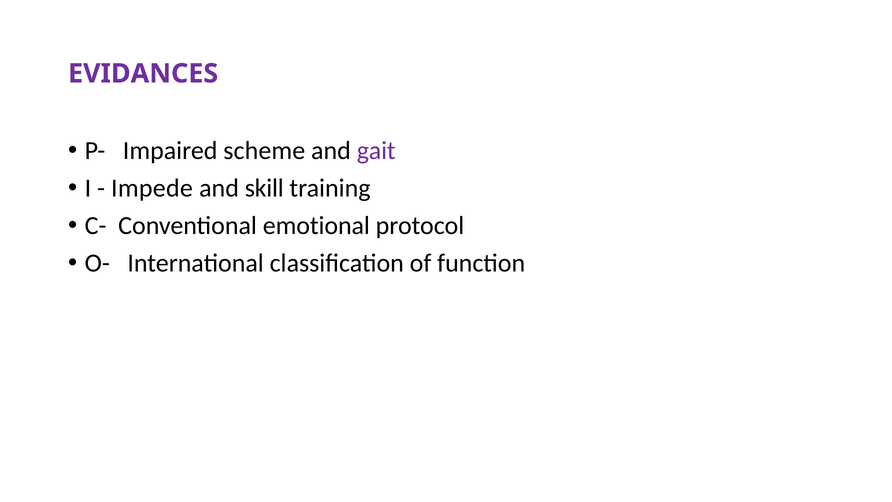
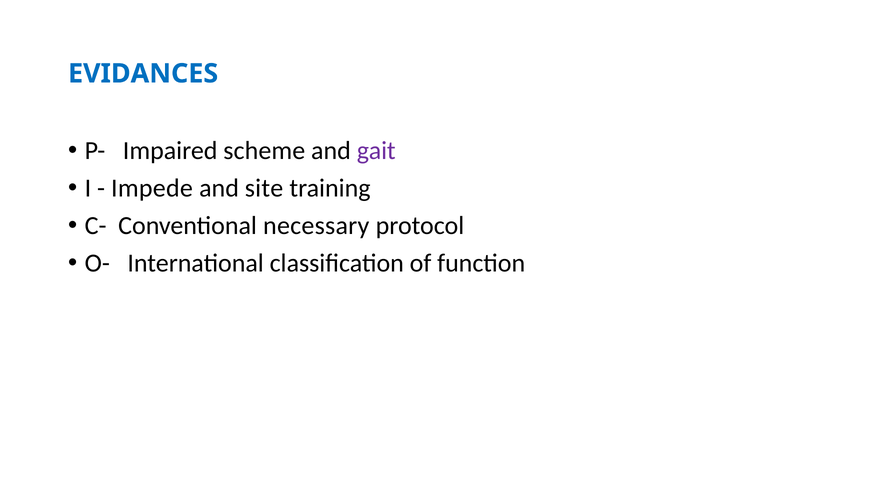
EVIDANCES colour: purple -> blue
skill: skill -> site
emotional: emotional -> necessary
